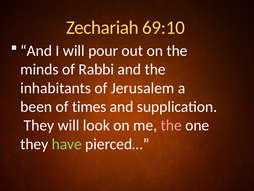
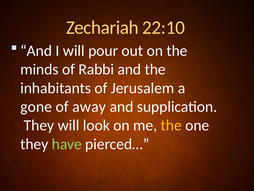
69:10: 69:10 -> 22:10
been: been -> gone
times: times -> away
the at (171, 125) colour: pink -> yellow
